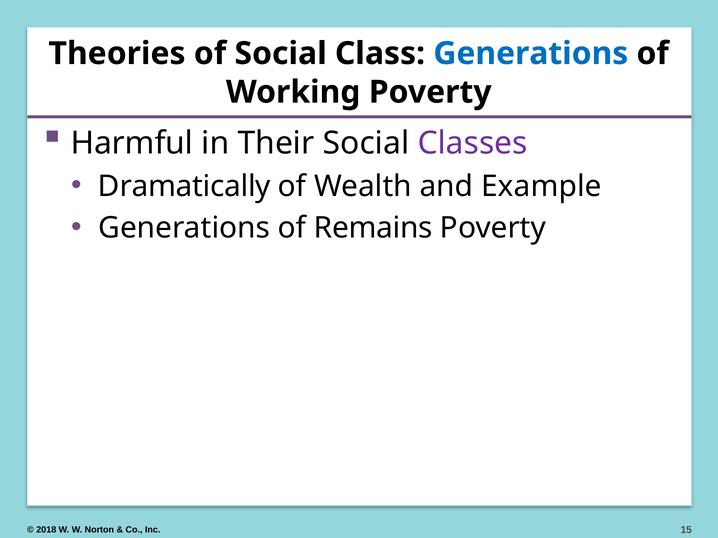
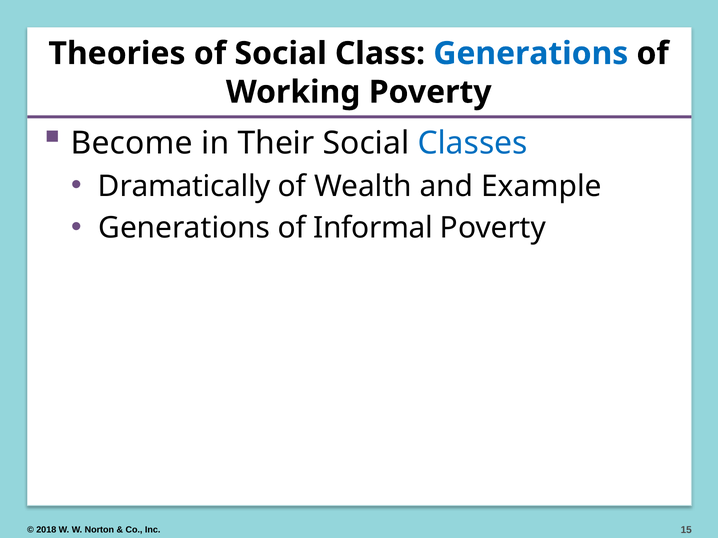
Harmful: Harmful -> Become
Classes colour: purple -> blue
Remains: Remains -> Informal
